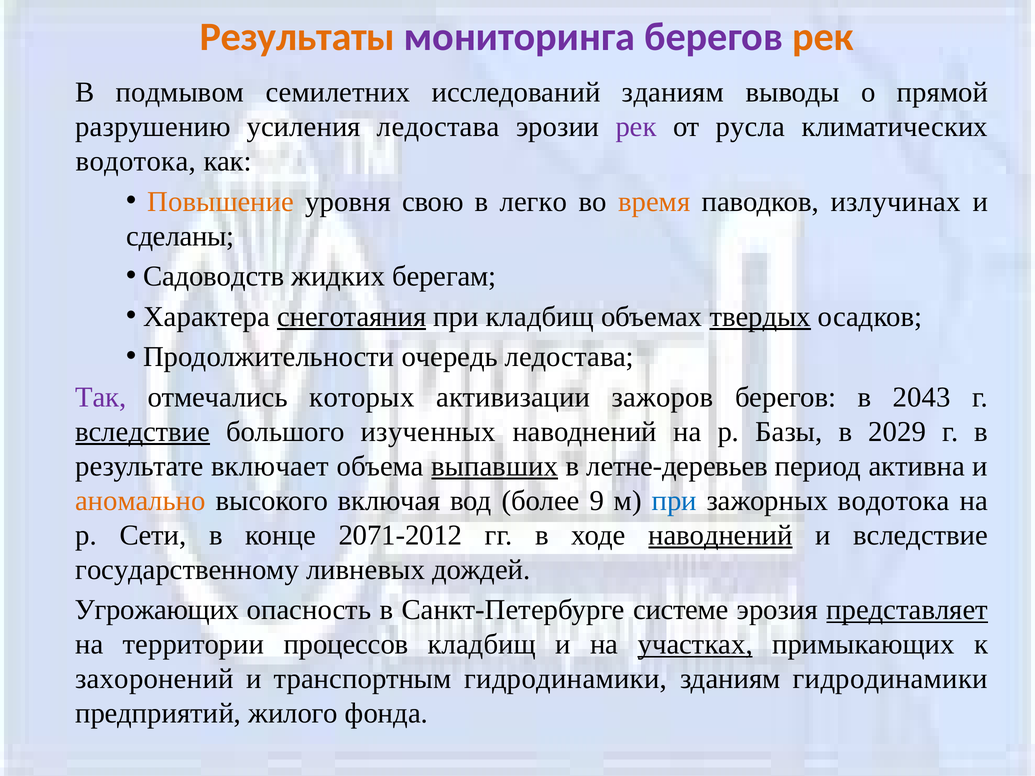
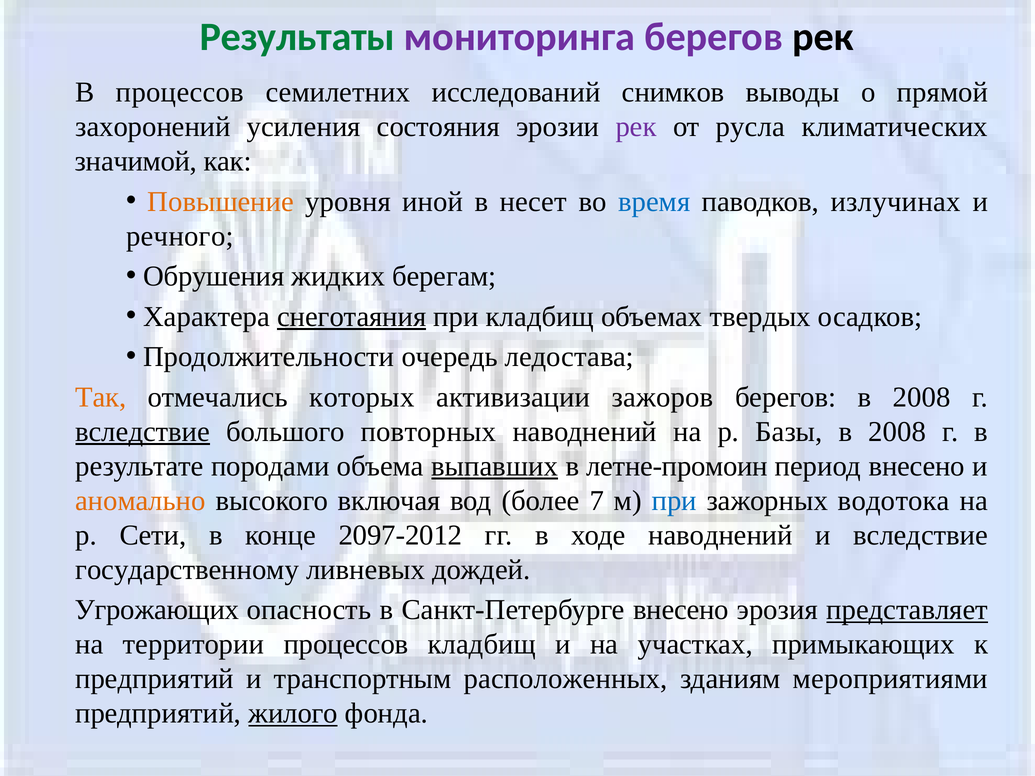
Результаты colour: orange -> green
рек at (823, 37) colour: orange -> black
В подмывом: подмывом -> процессов
исследований зданиям: зданиям -> снимков
разрушению: разрушению -> захоронений
усиления ледостава: ледостава -> состояния
водотока at (136, 161): водотока -> значимой
свою: свою -> иной
легко: легко -> несет
время colour: orange -> blue
сделаны: сделаны -> речного
Садоводств: Садоводств -> Обрушения
твердых underline: present -> none
Так colour: purple -> orange
берегов в 2043: 2043 -> 2008
изученных: изученных -> повторных
2029 at (897, 432): 2029 -> 2008
включает: включает -> породами
летне-деревьев: летне-деревьев -> летне-промоин
период активна: активна -> внесено
9: 9 -> 7
2071-2012: 2071-2012 -> 2097-2012
наводнений at (720, 535) underline: present -> none
Санкт-Петербурге системе: системе -> внесено
участках underline: present -> none
захоронений at (154, 679): захоронений -> предприятий
транспортным гидродинамики: гидродинамики -> расположенных
зданиям гидродинамики: гидродинамики -> мероприятиями
жилого underline: none -> present
